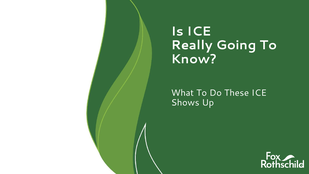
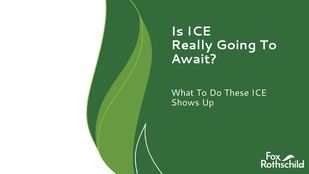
Know: Know -> Await
